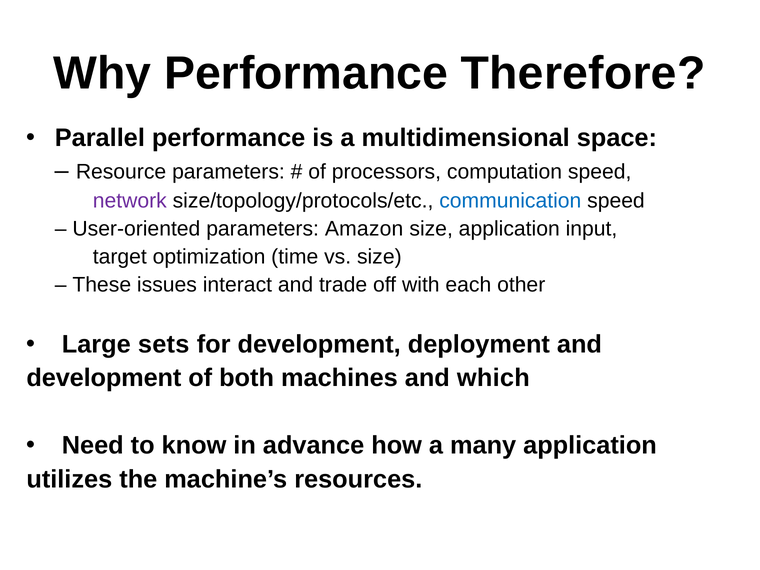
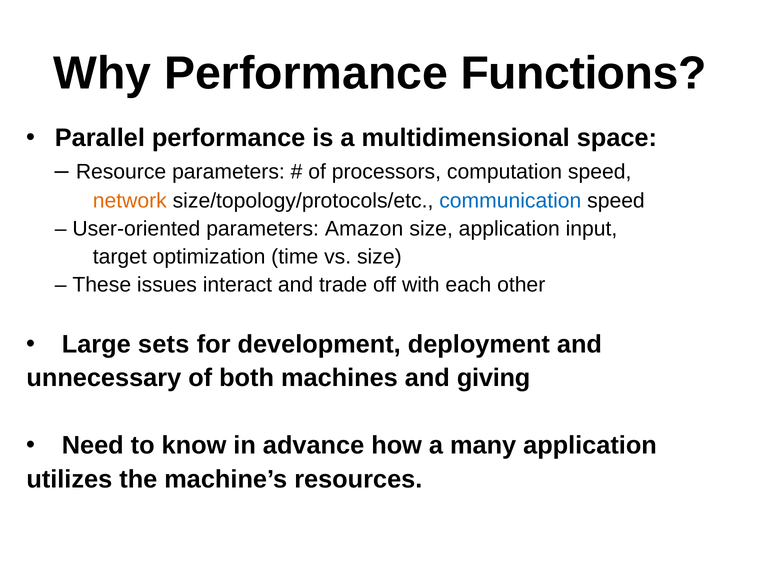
Therefore: Therefore -> Functions
network colour: purple -> orange
development at (104, 378): development -> unnecessary
which: which -> giving
